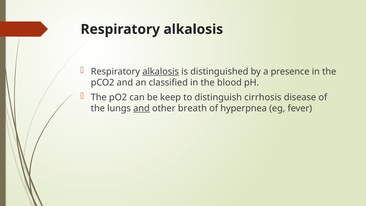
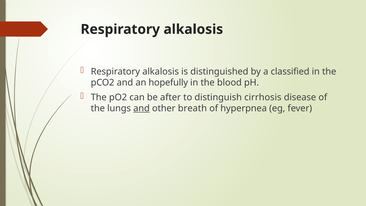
alkalosis at (161, 72) underline: present -> none
presence: presence -> classified
classified: classified -> hopefully
keep: keep -> after
